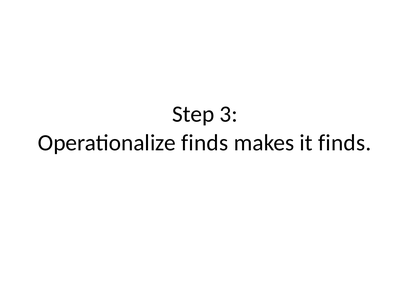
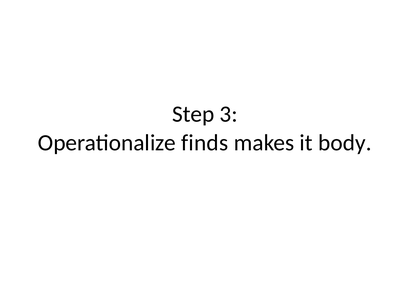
it finds: finds -> body
